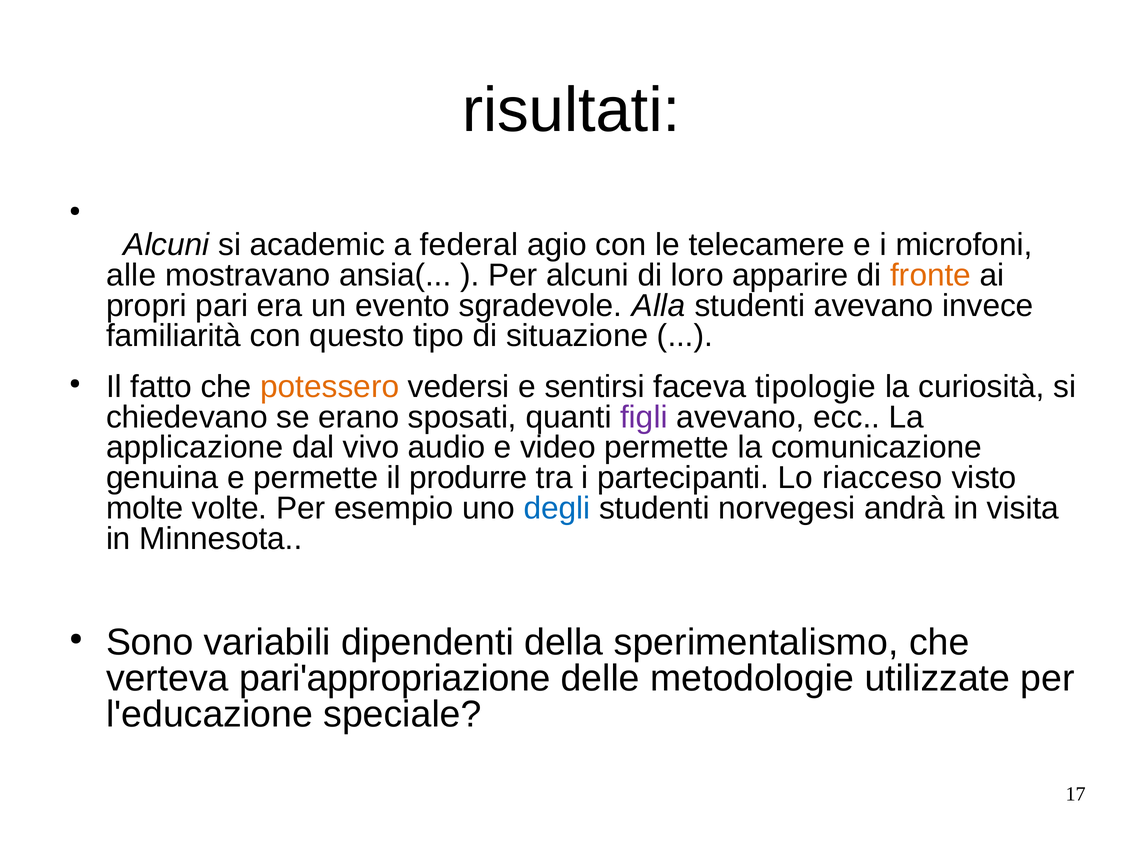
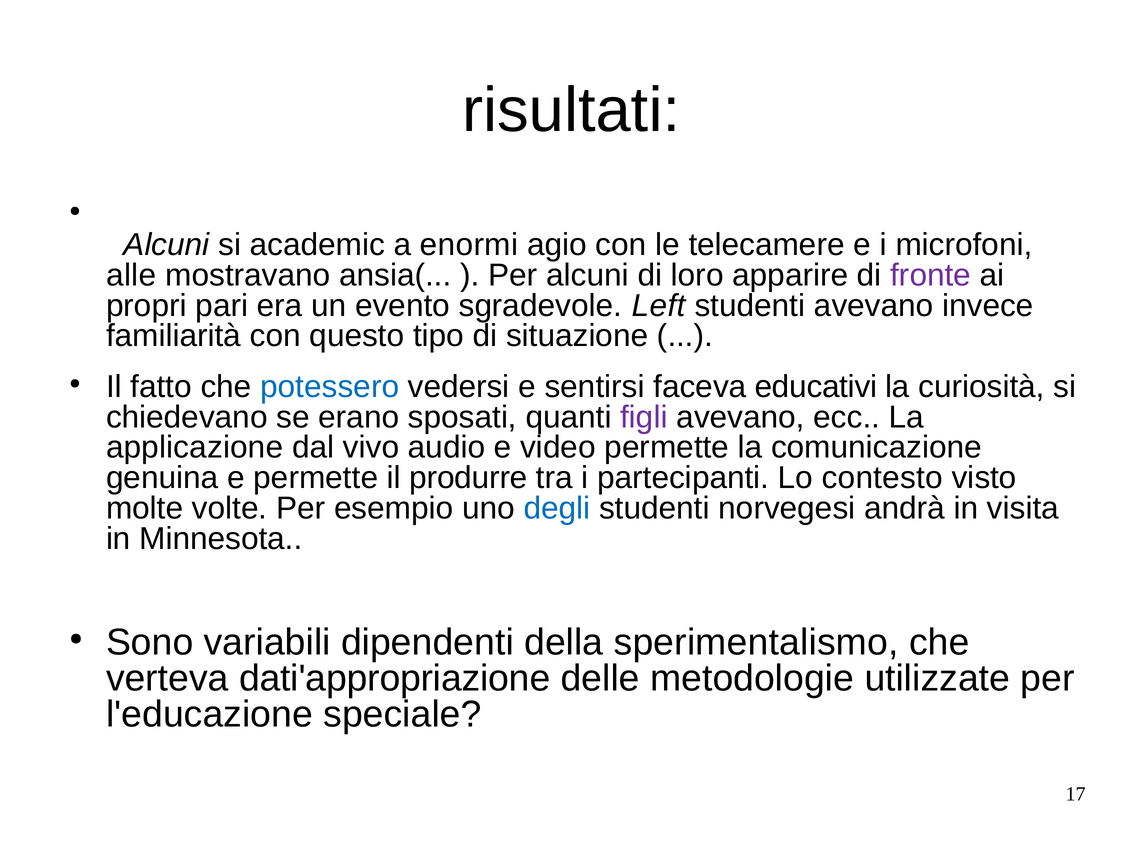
federal: federal -> enormi
fronte colour: orange -> purple
Alla: Alla -> Left
potessero colour: orange -> blue
tipologie: tipologie -> educativi
riacceso: riacceso -> contesto
pari'appropriazione: pari'appropriazione -> dati'appropriazione
